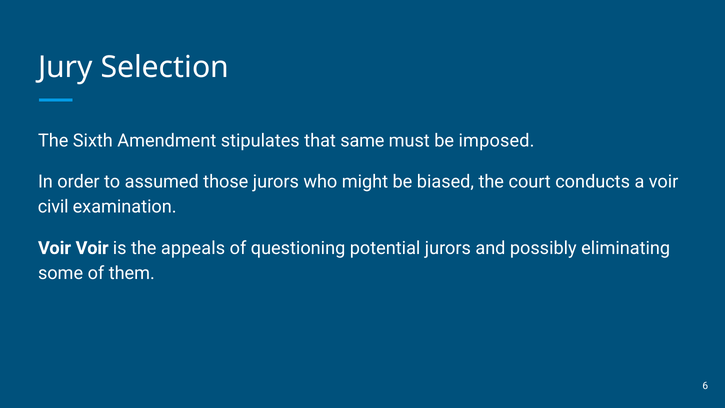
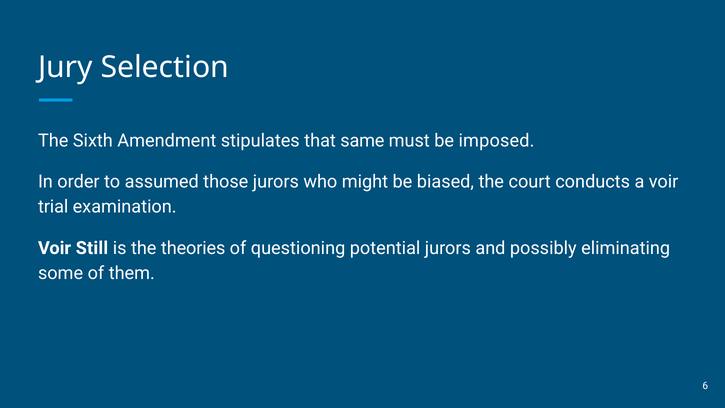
civil: civil -> trial
Voir Voir: Voir -> Still
appeals: appeals -> theories
